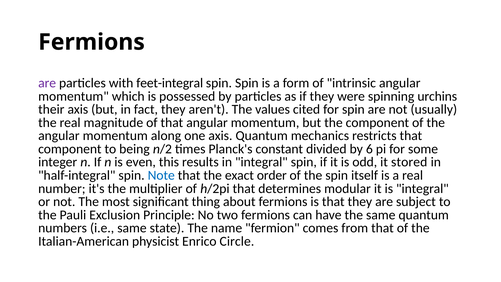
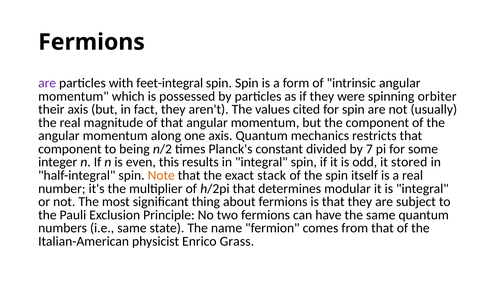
urchins: urchins -> orbiter
6: 6 -> 7
Note colour: blue -> orange
order: order -> stack
Circle: Circle -> Grass
